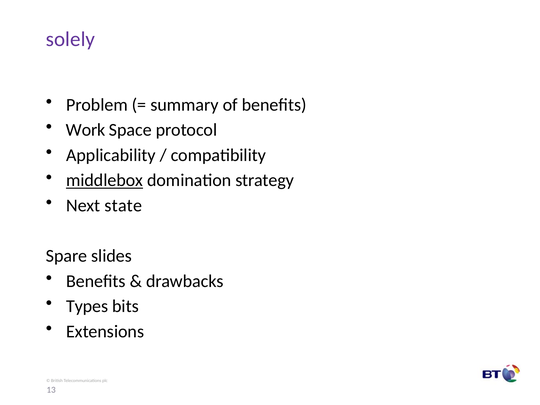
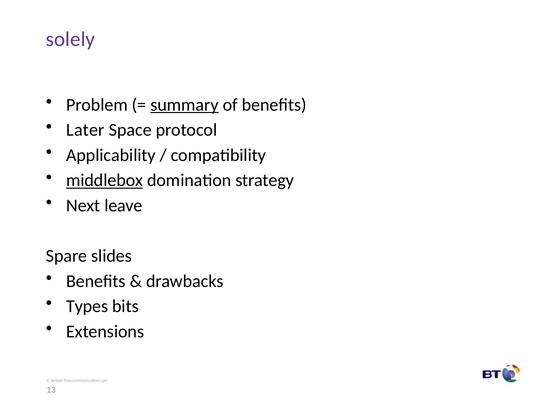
summary underline: none -> present
Work: Work -> Later
state: state -> leave
